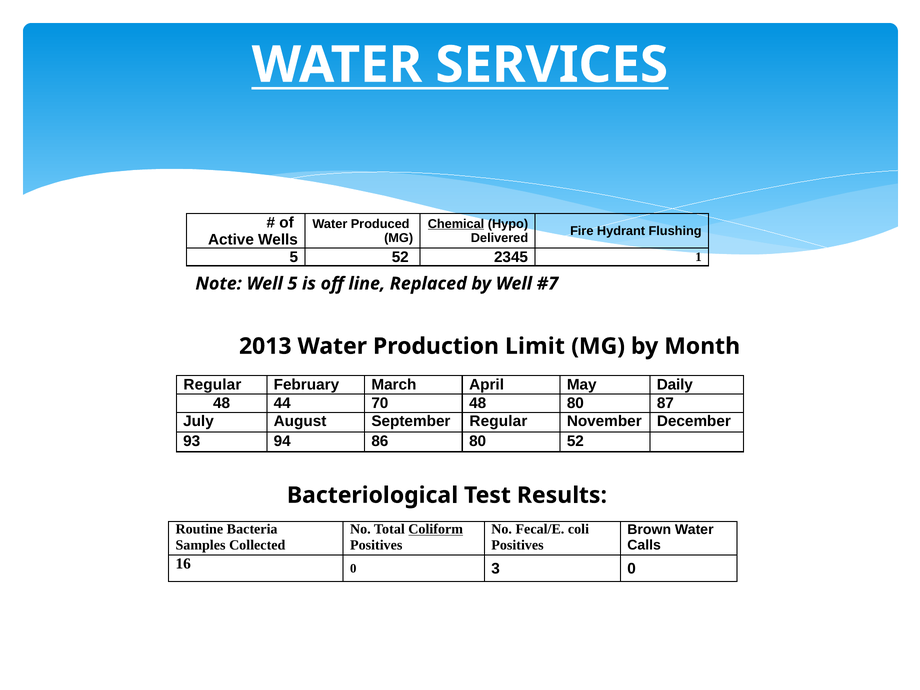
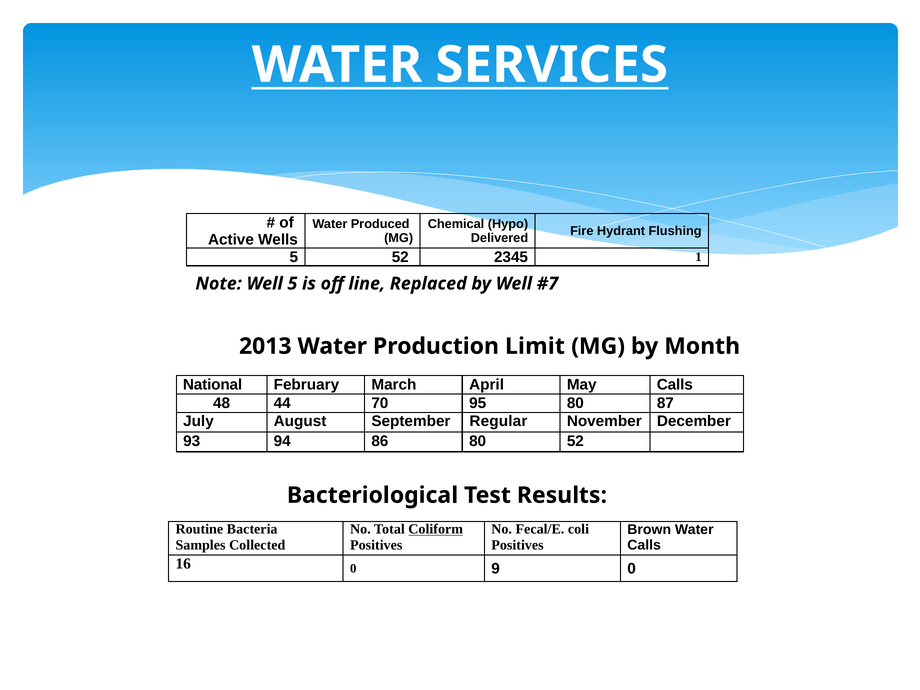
Chemical underline: present -> none
Regular at (212, 385): Regular -> National
May Daily: Daily -> Calls
70 48: 48 -> 95
3: 3 -> 9
